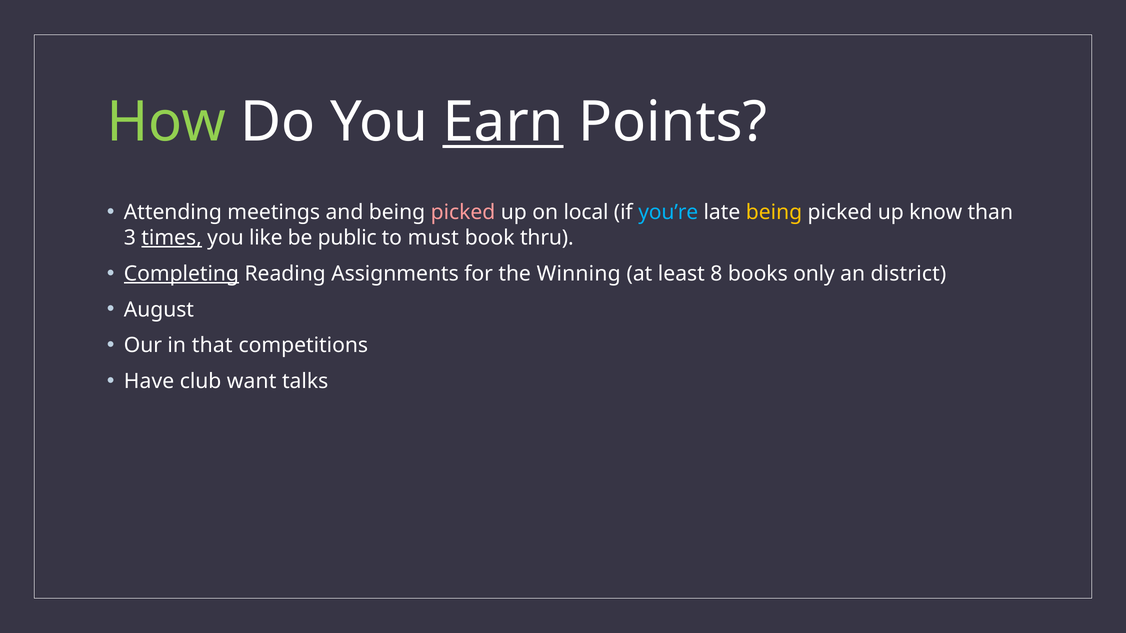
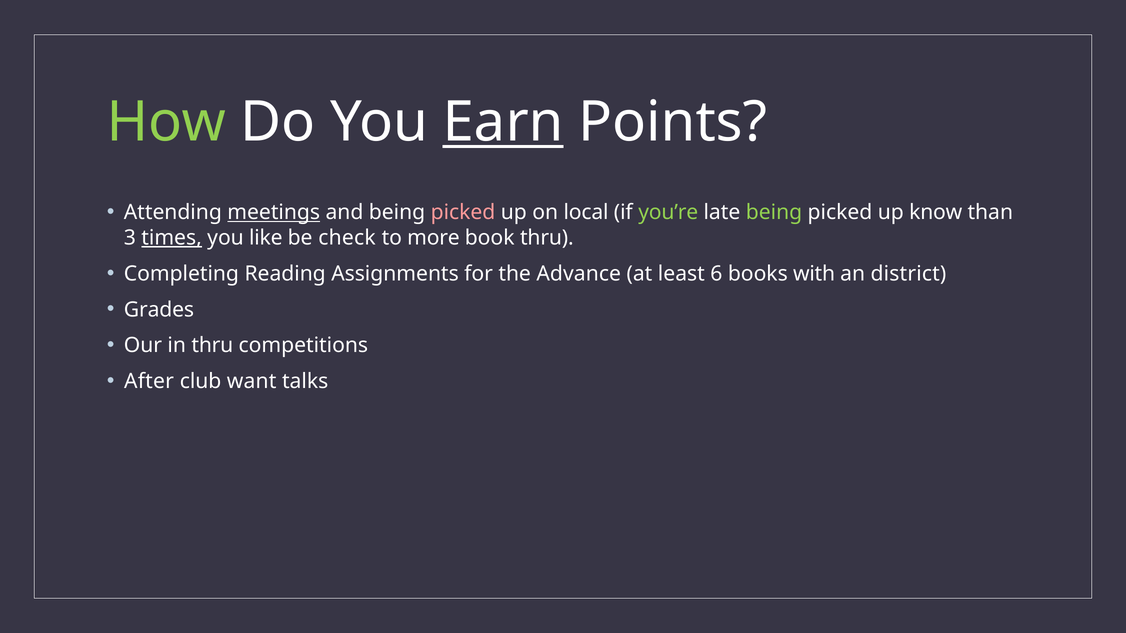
meetings underline: none -> present
you’re colour: light blue -> light green
being at (774, 213) colour: yellow -> light green
public: public -> check
must: must -> more
Completing underline: present -> none
Winning: Winning -> Advance
8: 8 -> 6
only: only -> with
August: August -> Grades
in that: that -> thru
Have: Have -> After
